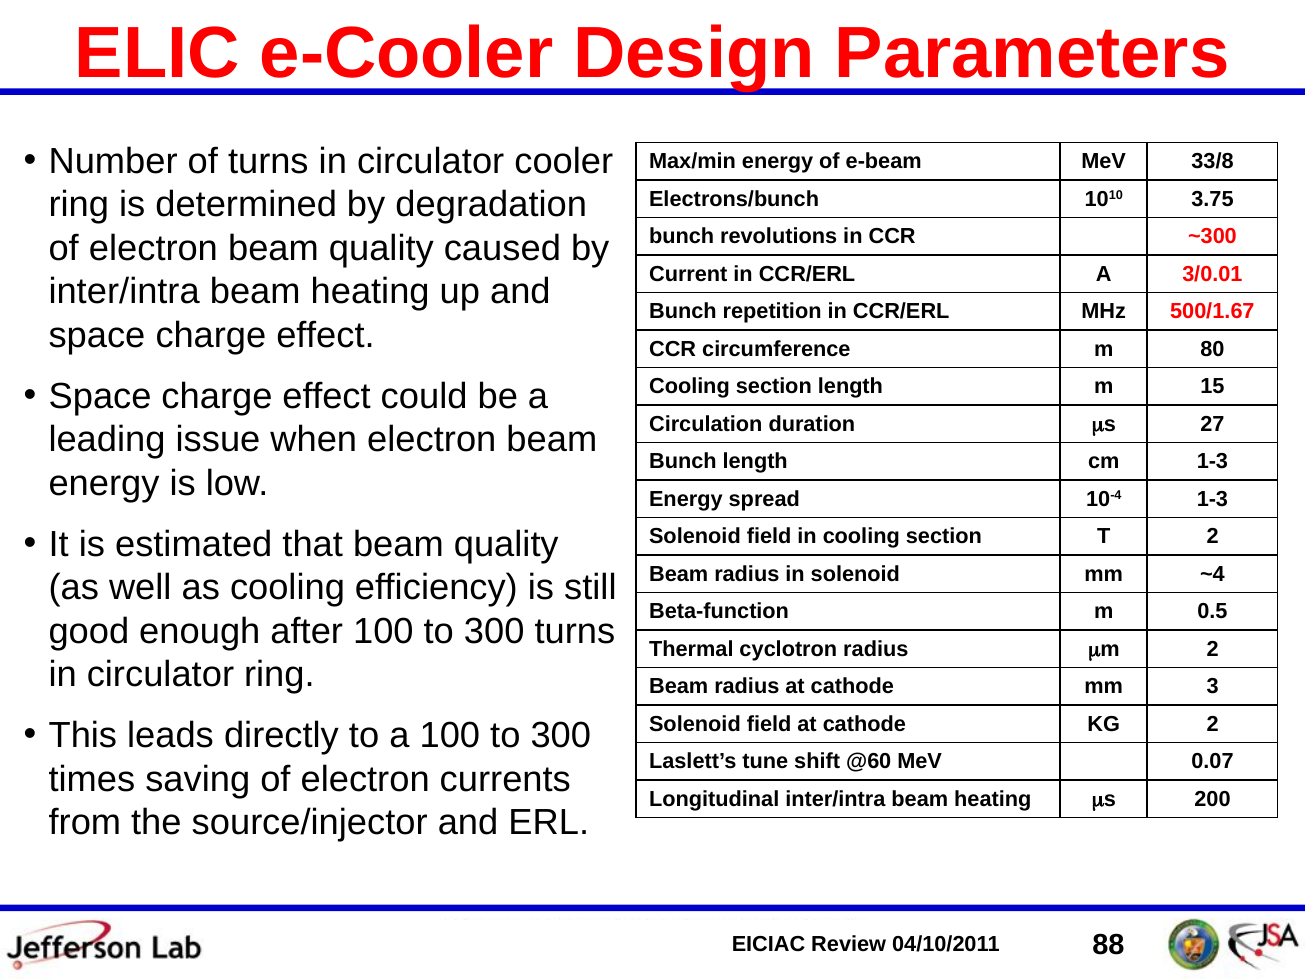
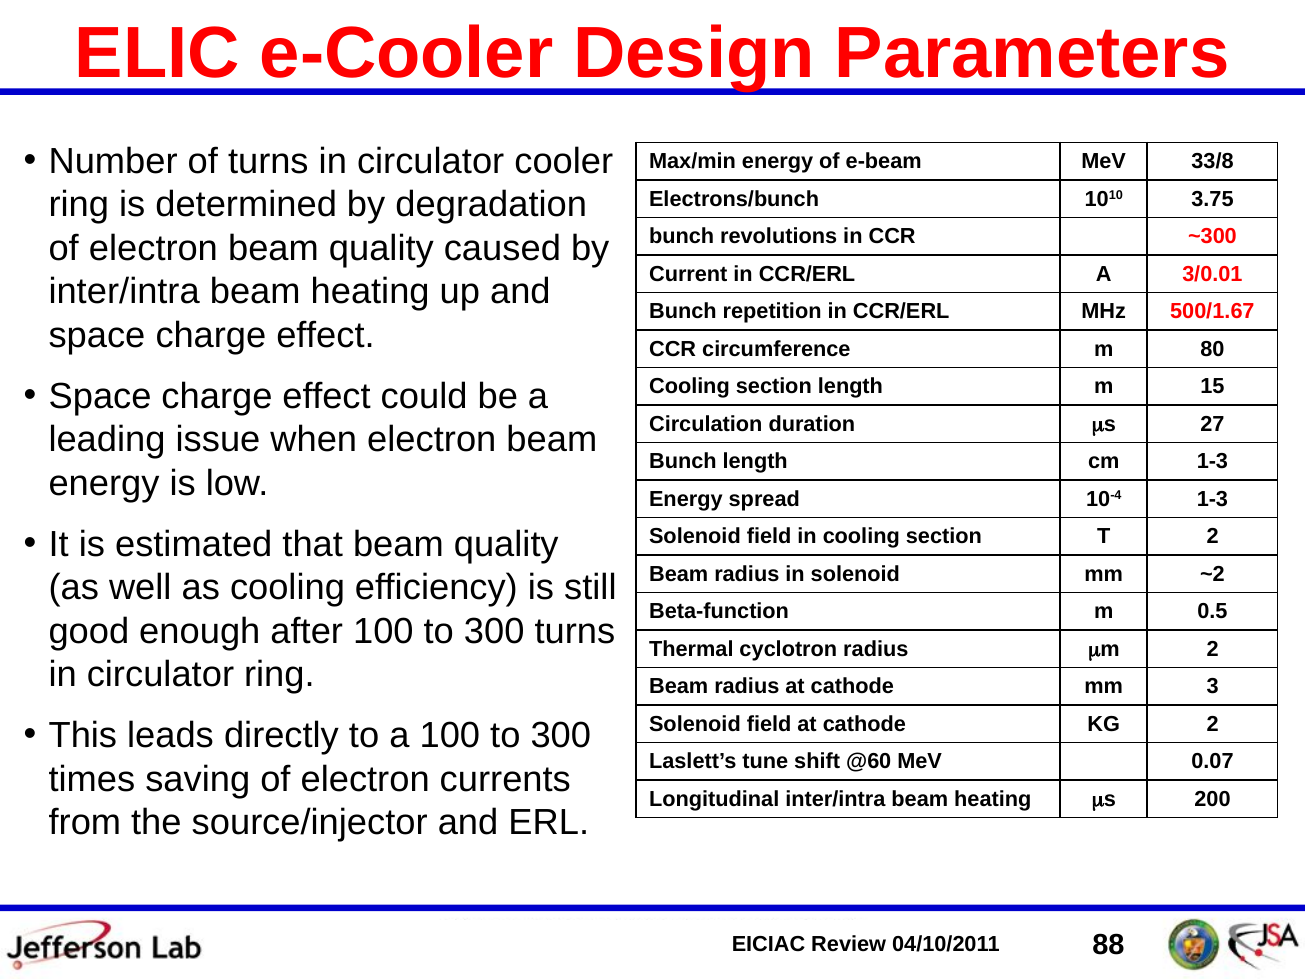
~4: ~4 -> ~2
